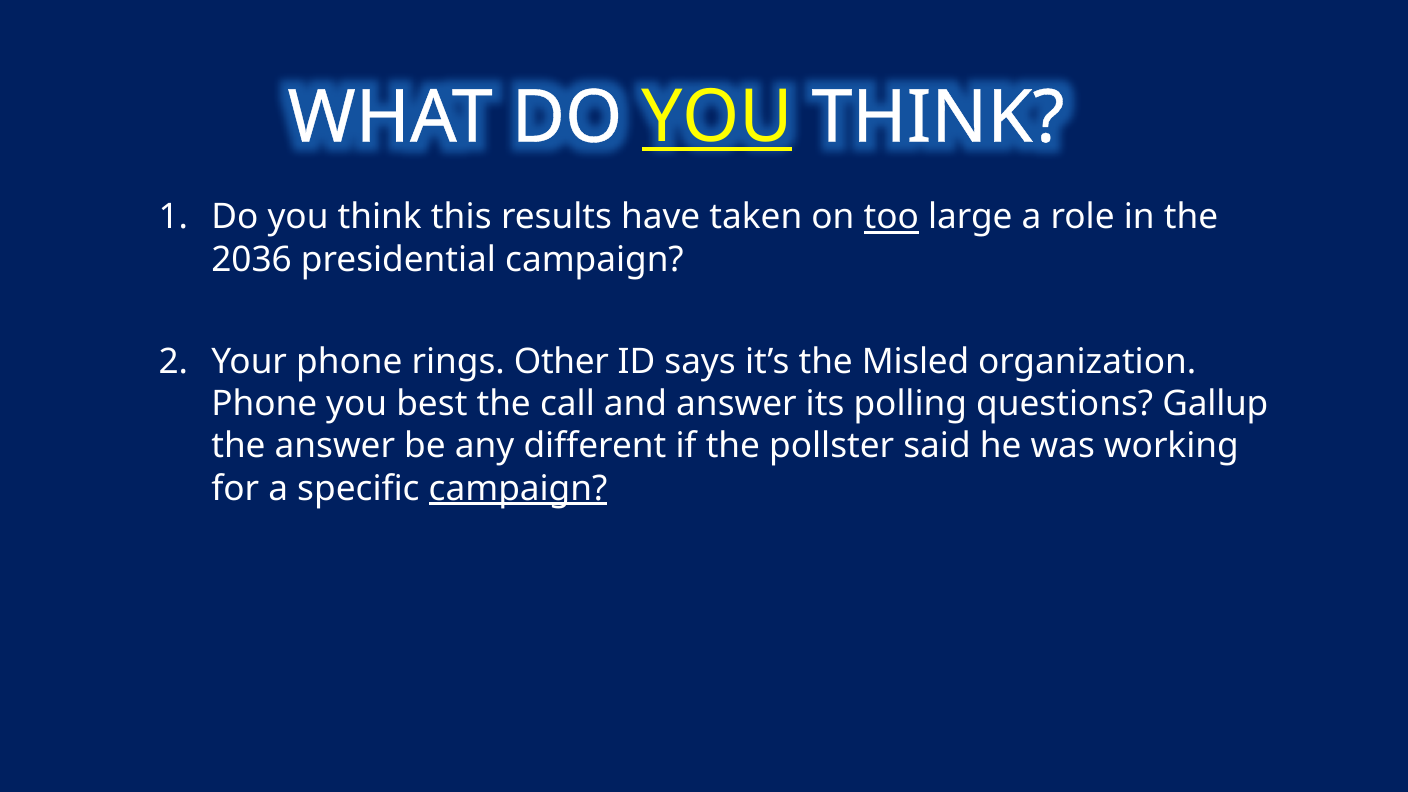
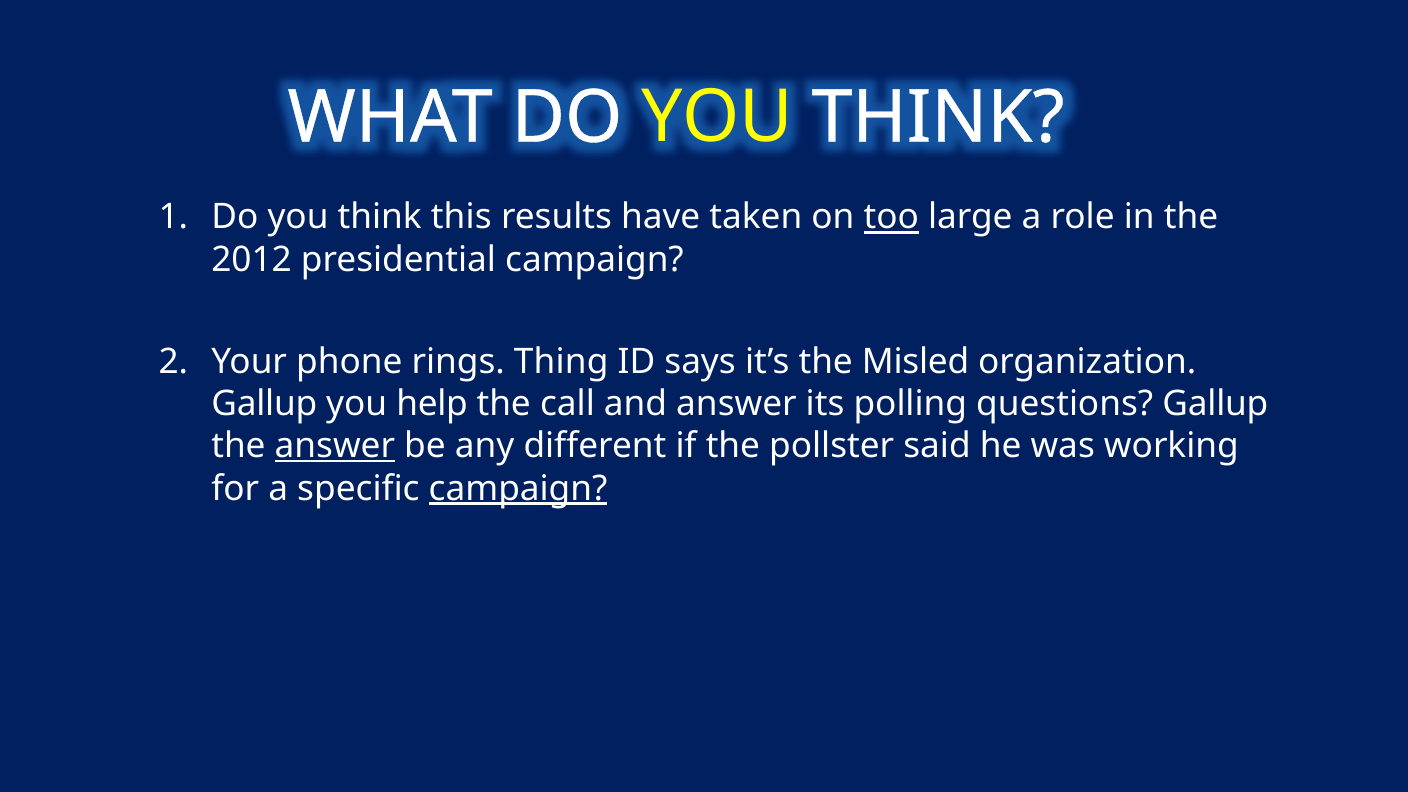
YOU at (717, 118) underline: present -> none
2036: 2036 -> 2012
Other: Other -> Thing
Phone at (264, 404): Phone -> Gallup
best: best -> help
answer at (335, 446) underline: none -> present
